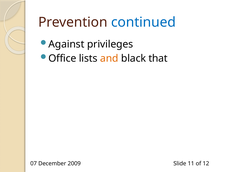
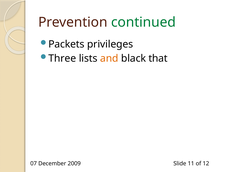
continued colour: blue -> green
Against: Against -> Packets
Office: Office -> Three
